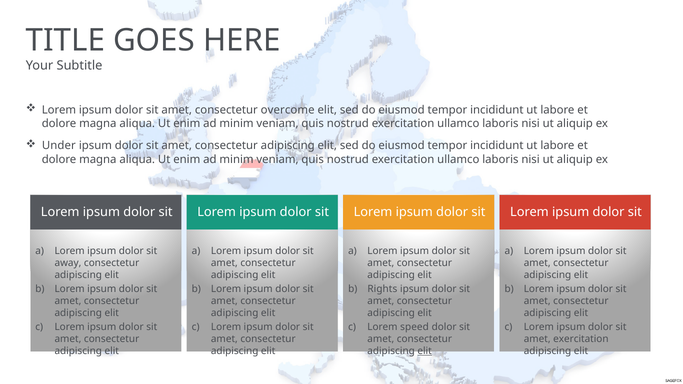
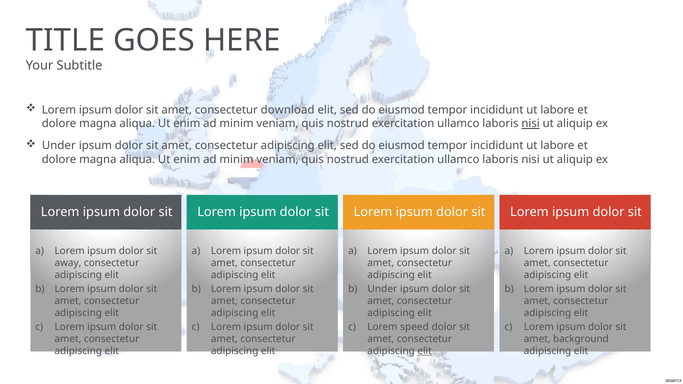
overcome: overcome -> download
nisi at (531, 124) underline: none -> present
Rights at (382, 289): Rights -> Under
amet exercitation: exercitation -> background
